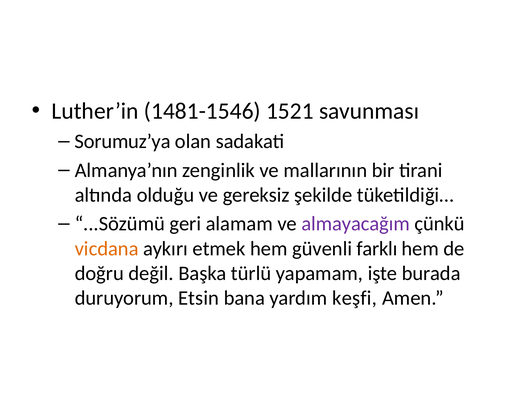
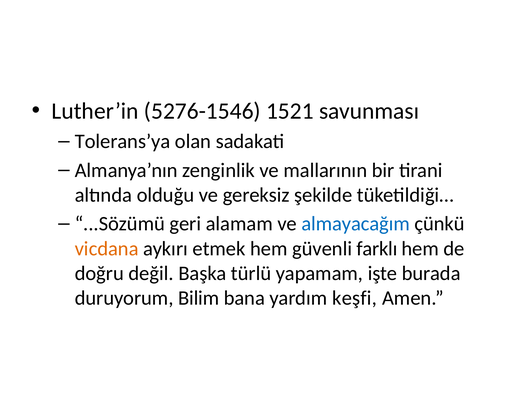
1481-1546: 1481-1546 -> 5276-1546
Sorumuz’ya: Sorumuz’ya -> Tolerans’ya
almayacağım colour: purple -> blue
Etsin: Etsin -> Bilim
